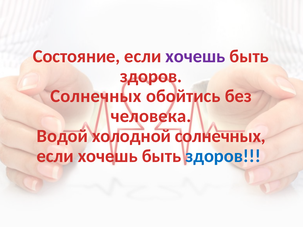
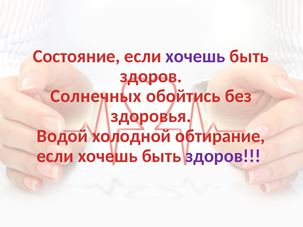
человека: человека -> здоровья
холодной солнечных: солнечных -> обтирание
здоров at (223, 156) colour: blue -> purple
